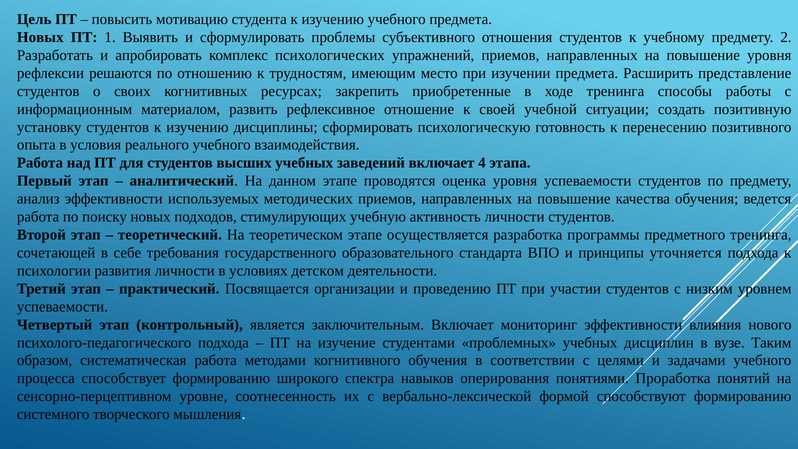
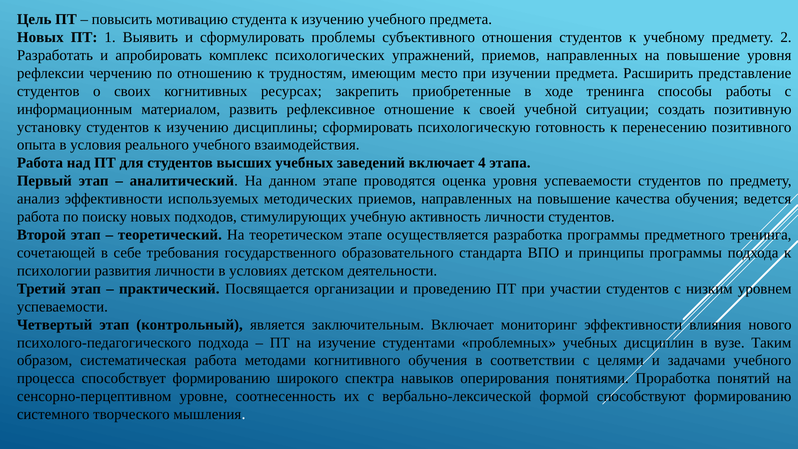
решаются: решаются -> черчению
принципы уточняется: уточняется -> программы
